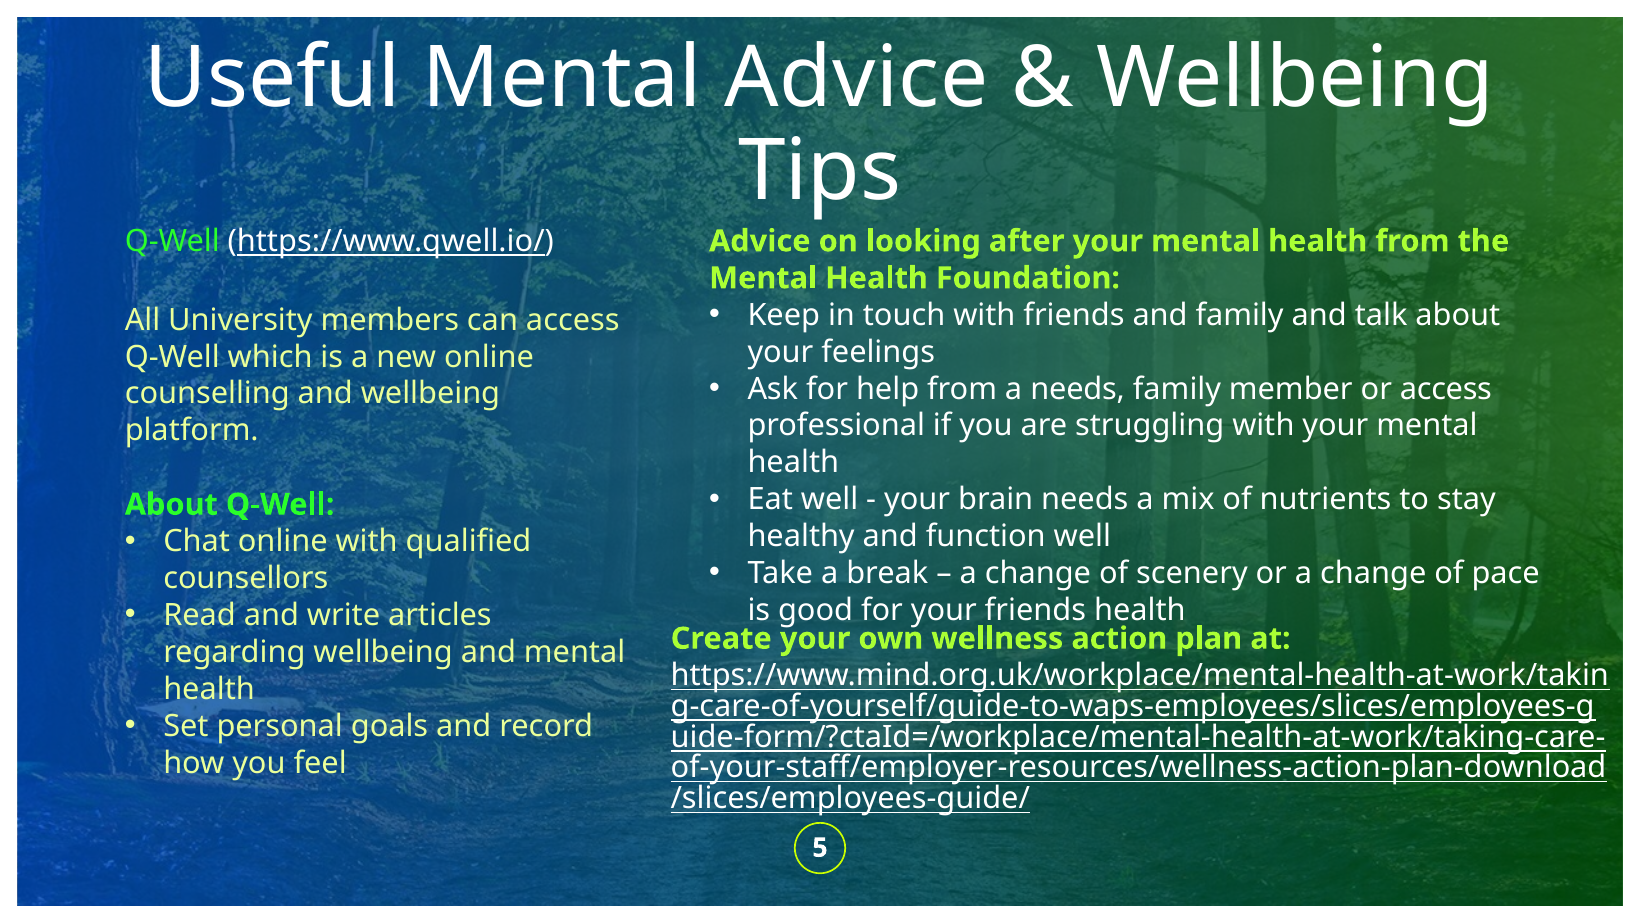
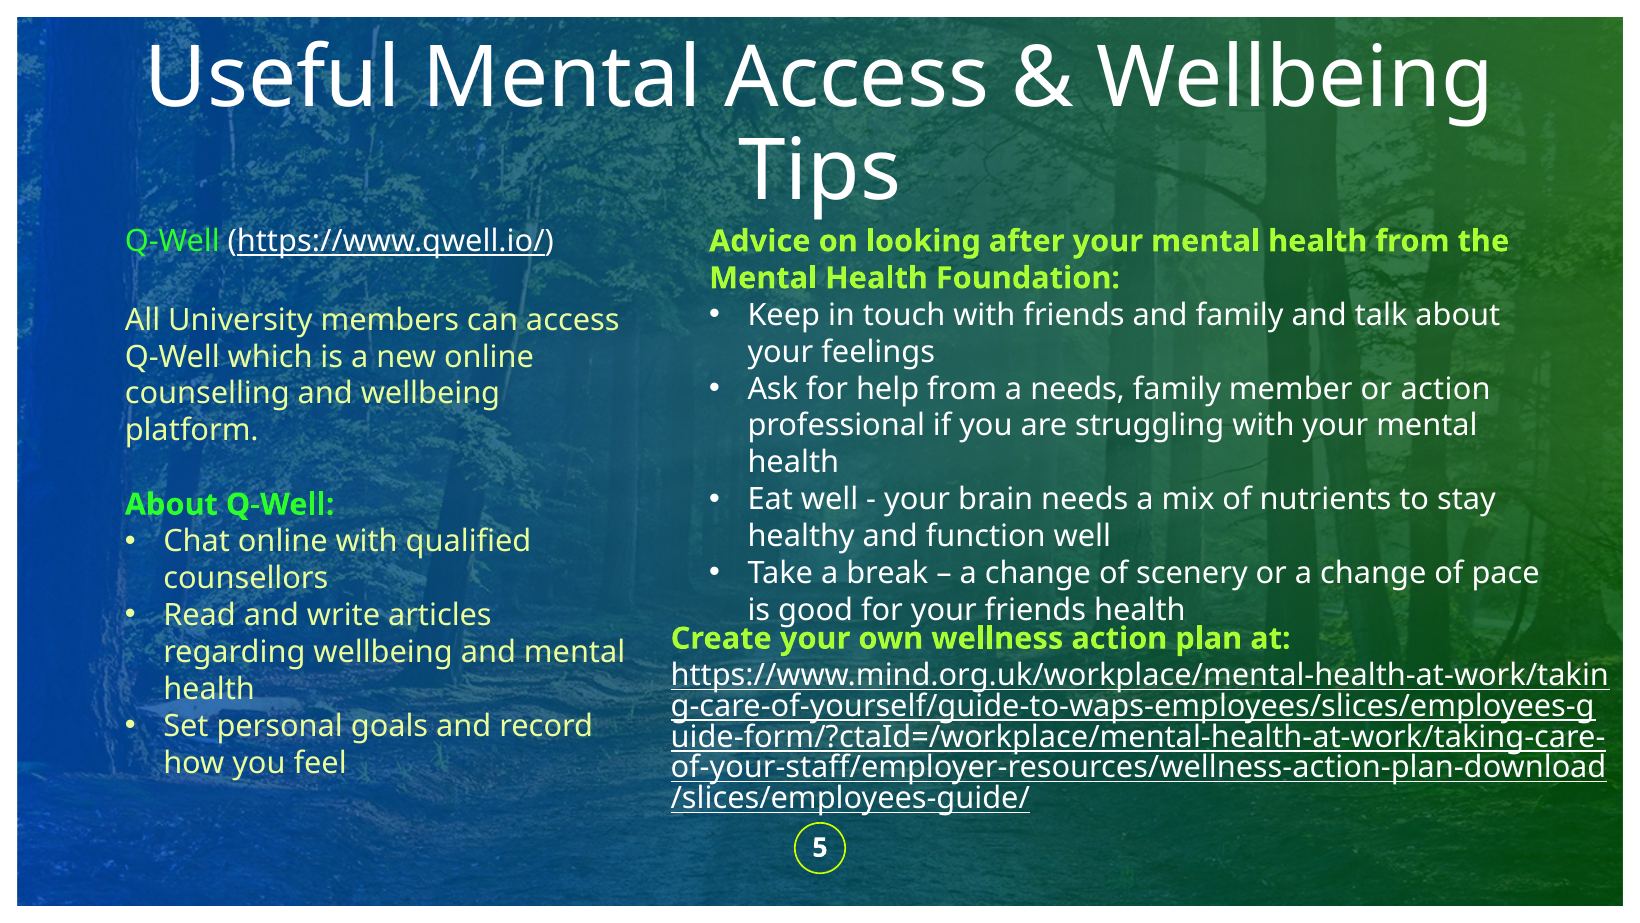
Mental Advice: Advice -> Access
or access: access -> action
